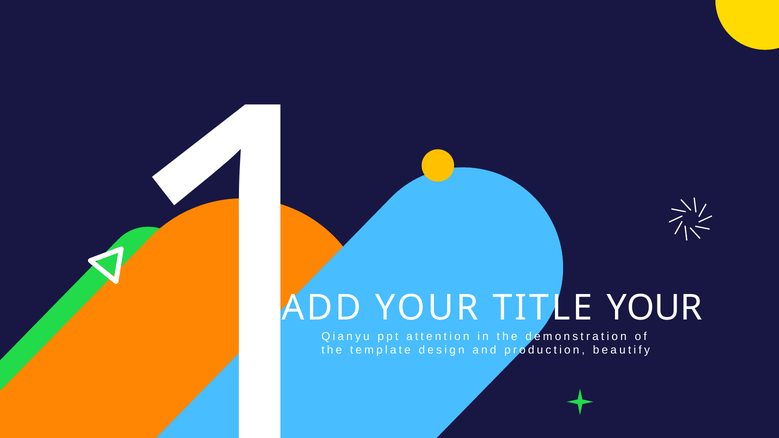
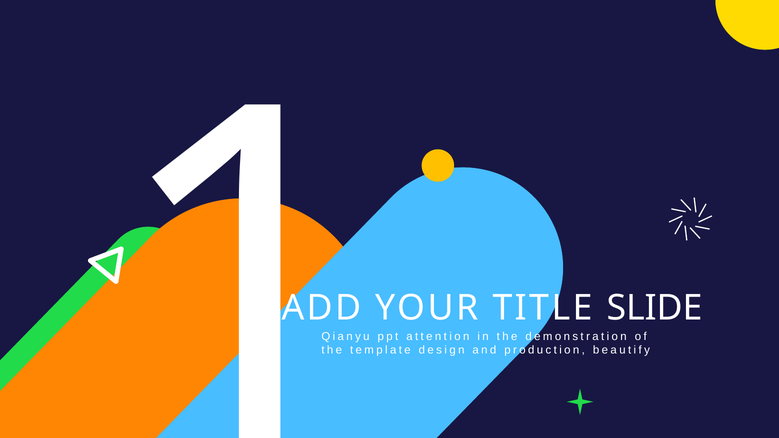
TITLE YOUR: YOUR -> SLIDE
